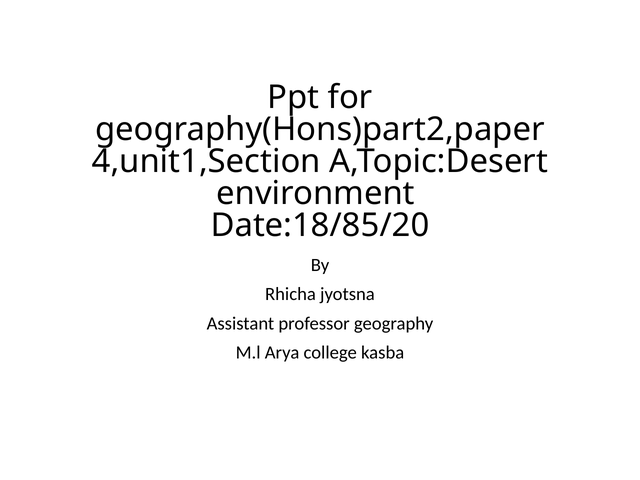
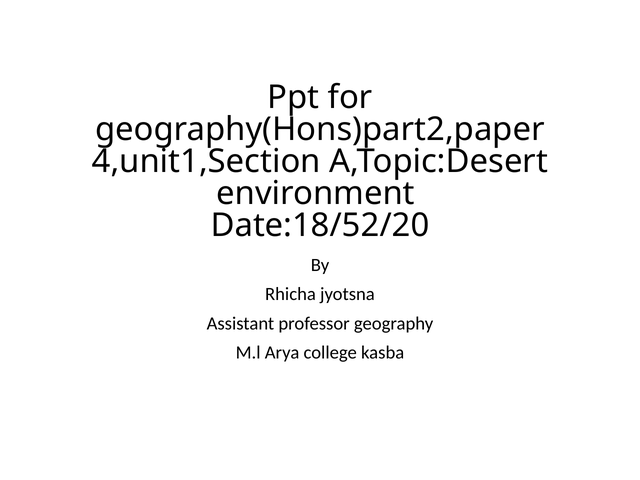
Date:18/85/20: Date:18/85/20 -> Date:18/52/20
